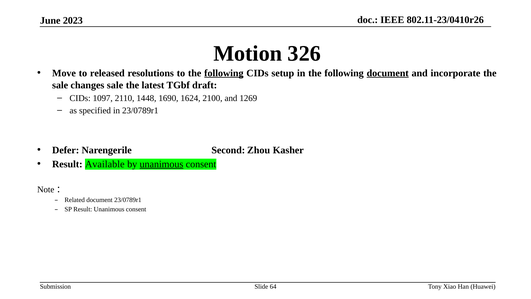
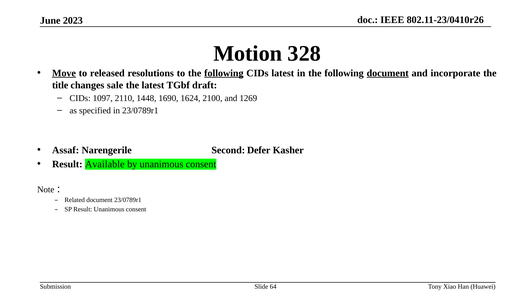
326: 326 -> 328
Move underline: none -> present
CIDs setup: setup -> latest
sale at (60, 85): sale -> title
Defer: Defer -> Assaf
Zhou: Zhou -> Defer
unanimous at (161, 164) underline: present -> none
